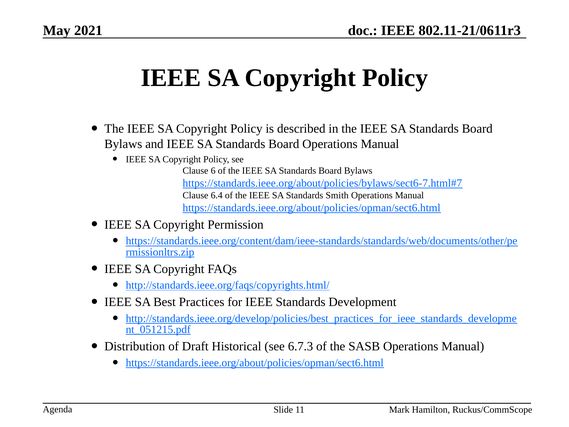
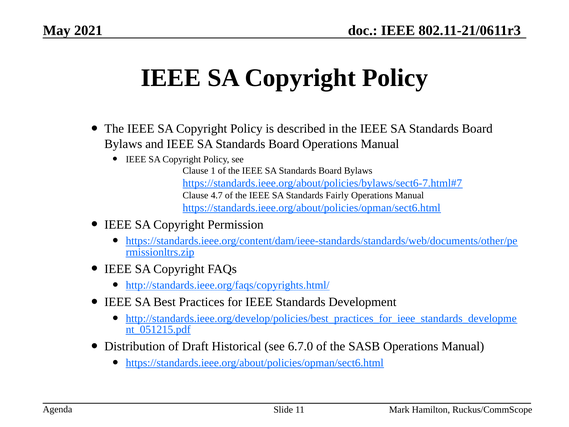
6: 6 -> 1
6.4: 6.4 -> 4.7
Smith: Smith -> Fairly
6.7.3: 6.7.3 -> 6.7.0
